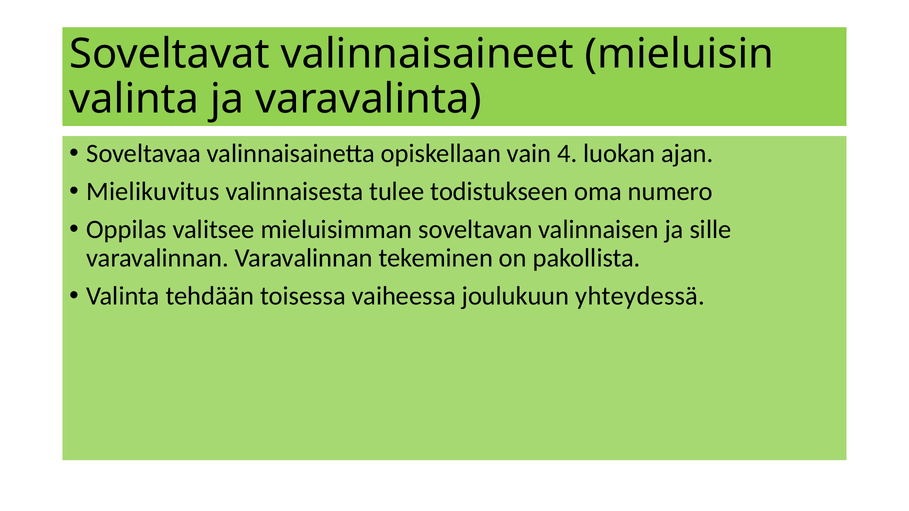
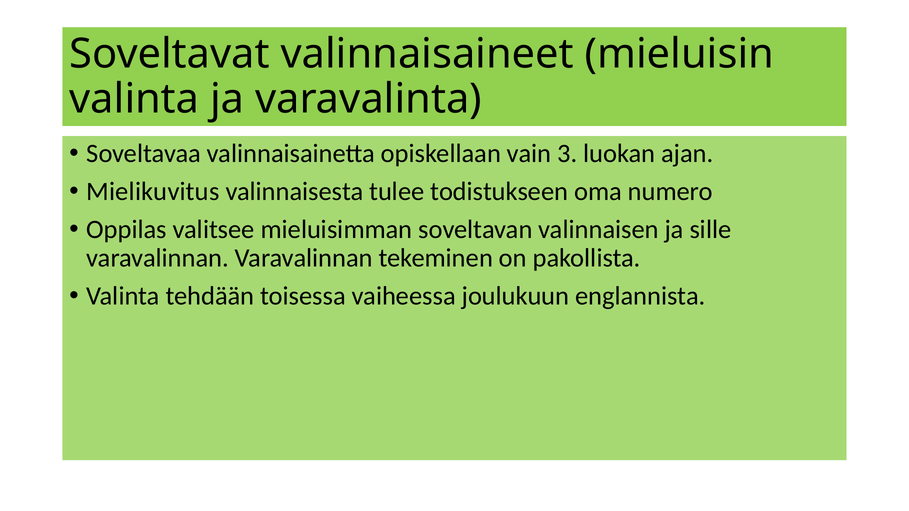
4: 4 -> 3
yhteydessä: yhteydessä -> englannista
